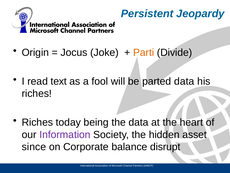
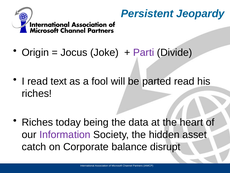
Parti colour: orange -> purple
parted data: data -> read
since: since -> catch
